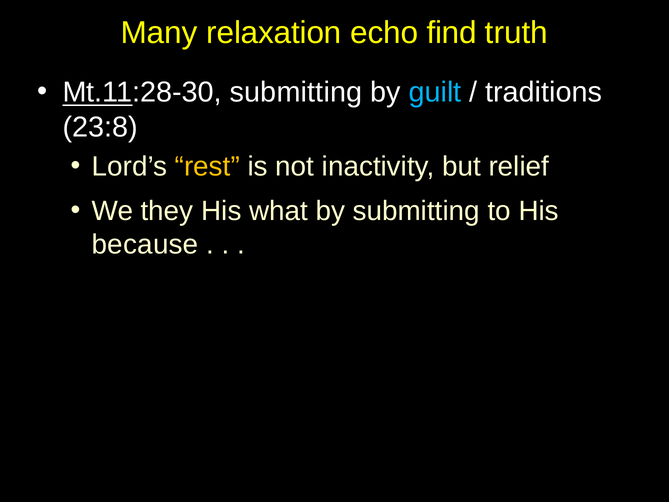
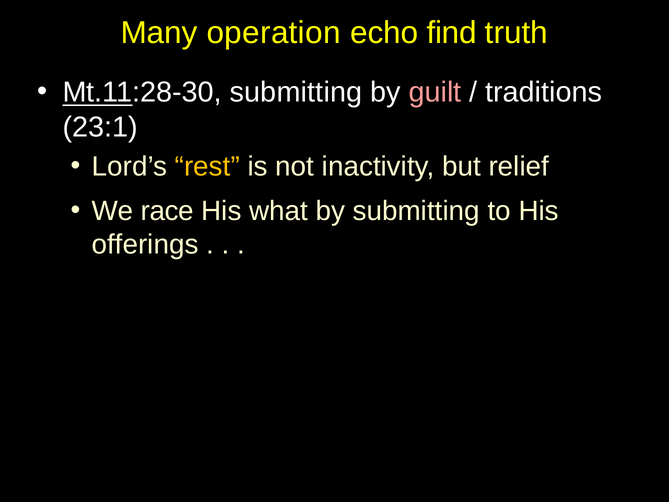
relaxation: relaxation -> operation
guilt colour: light blue -> pink
23:8: 23:8 -> 23:1
they: they -> race
because: because -> offerings
